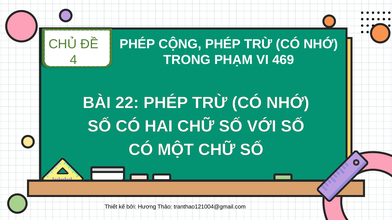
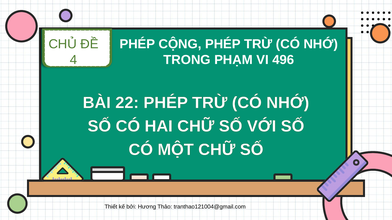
469: 469 -> 496
